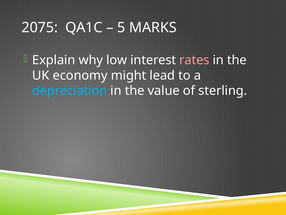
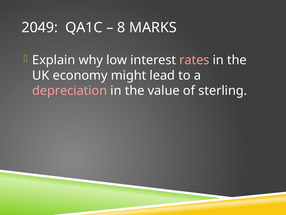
2075: 2075 -> 2049
5: 5 -> 8
depreciation colour: light blue -> pink
